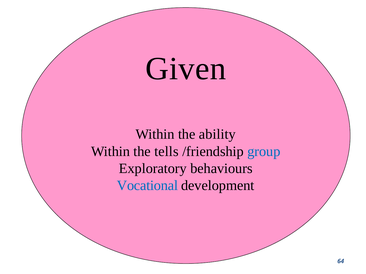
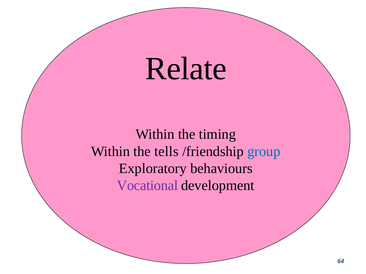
Given: Given -> Relate
ability: ability -> timing
Vocational colour: blue -> purple
